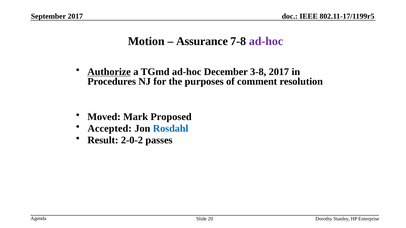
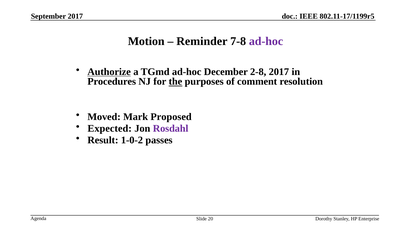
Assurance: Assurance -> Reminder
3-8: 3-8 -> 2-8
the underline: none -> present
Accepted: Accepted -> Expected
Rosdahl colour: blue -> purple
2-0-2: 2-0-2 -> 1-0-2
